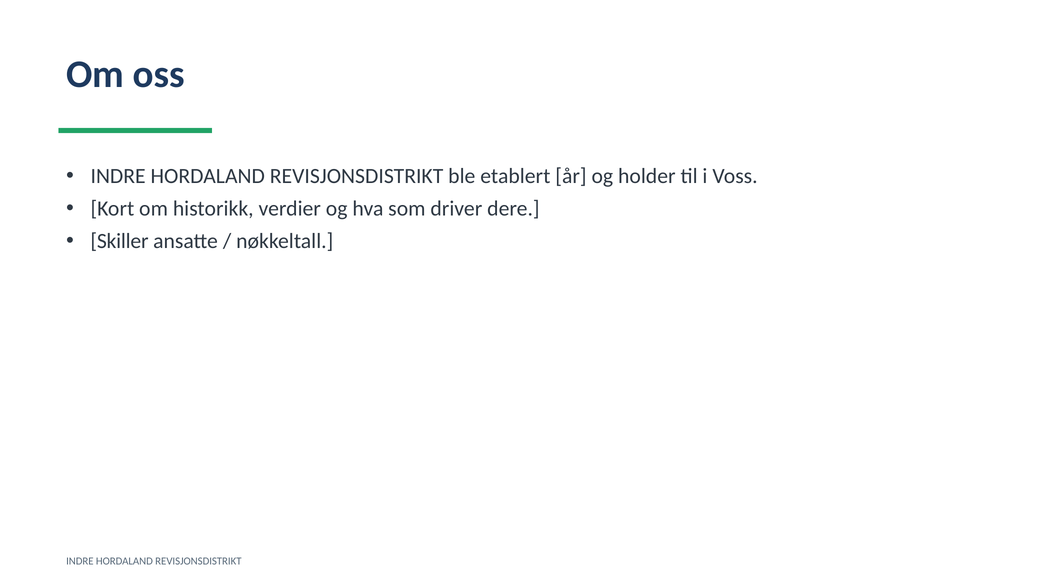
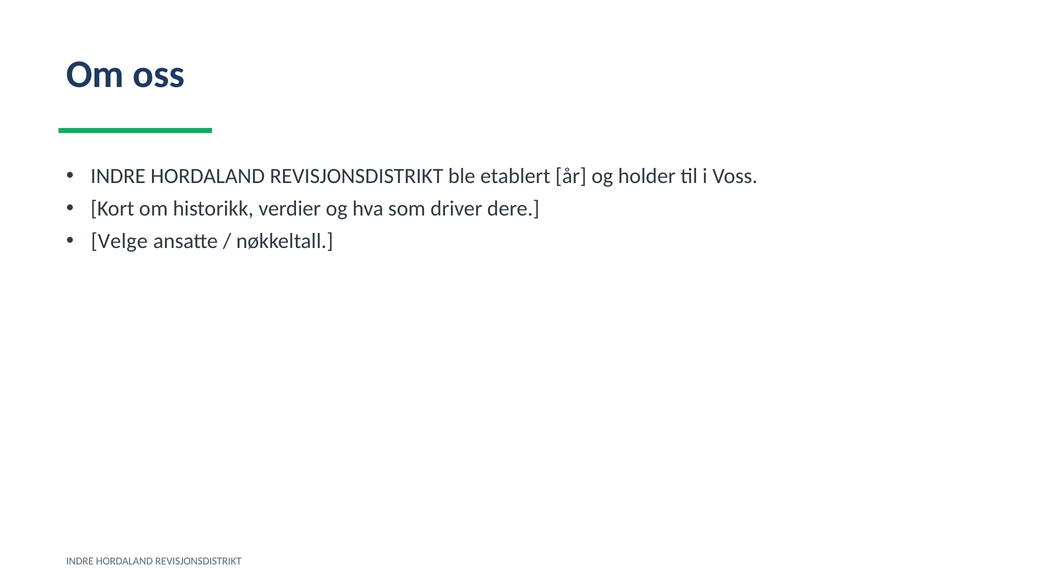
Skiller: Skiller -> Velge
